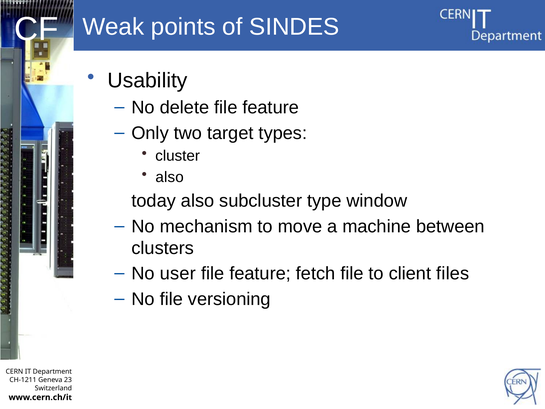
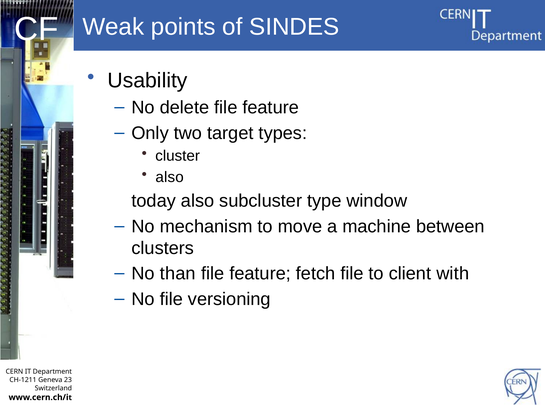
user: user -> than
files: files -> with
